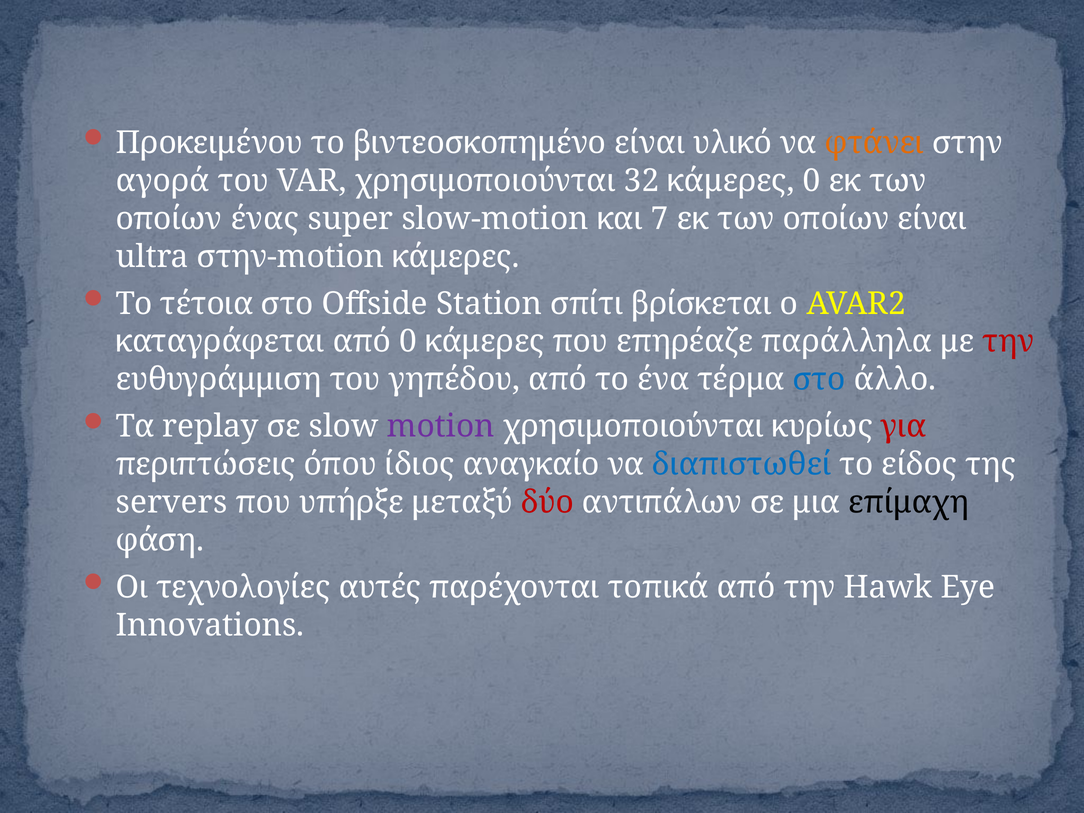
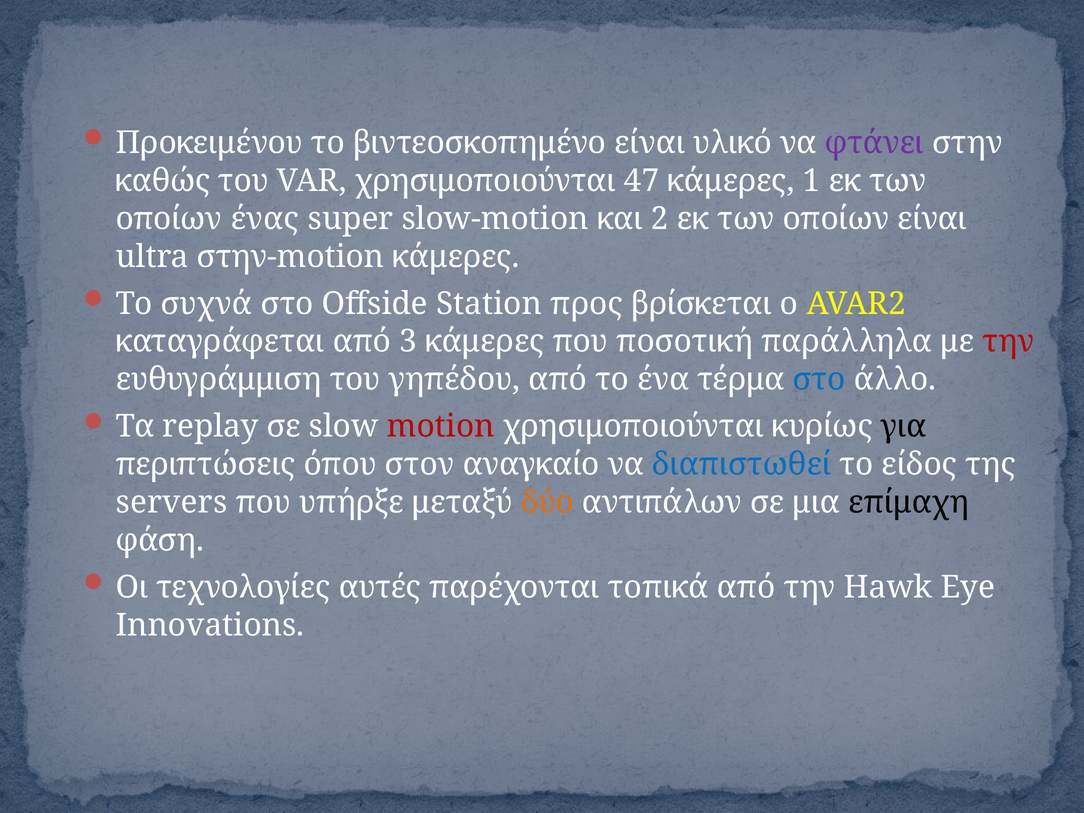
φτάνει colour: orange -> purple
αγορά: αγορά -> καθώς
32: 32 -> 47
κάμερες 0: 0 -> 1
7: 7 -> 2
τέτοια: τέτοια -> συχνά
σπίτι: σπίτι -> προς
από 0: 0 -> 3
επηρέαζε: επηρέαζε -> ποσοτική
motion colour: purple -> red
για colour: red -> black
ίδιος: ίδιος -> στον
δύο colour: red -> orange
